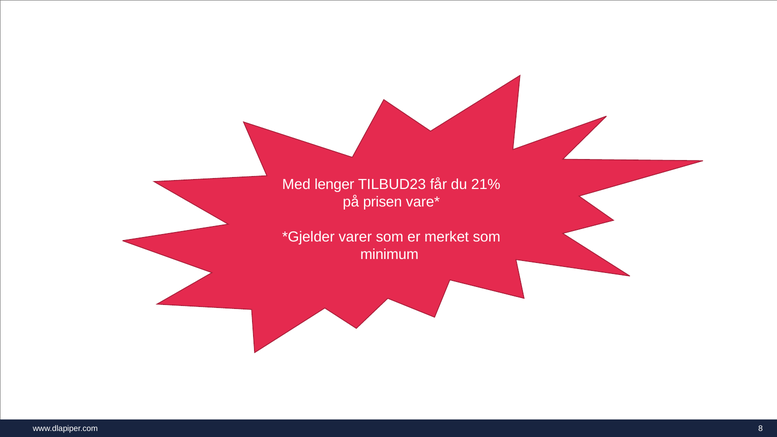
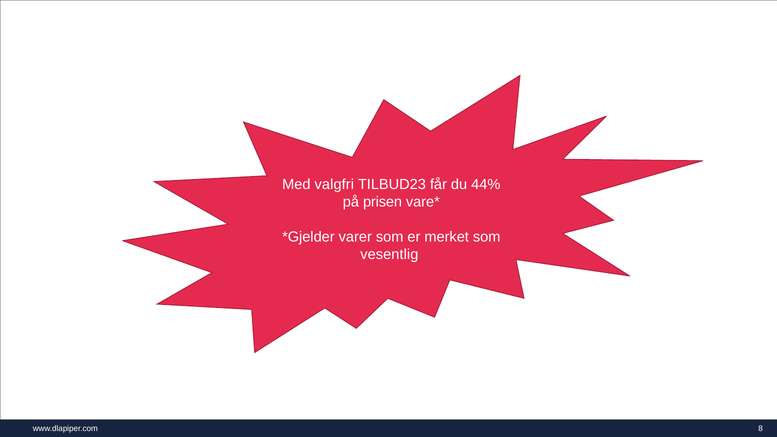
lenger: lenger -> valgfri
21%: 21% -> 44%
minimum: minimum -> vesentlig
